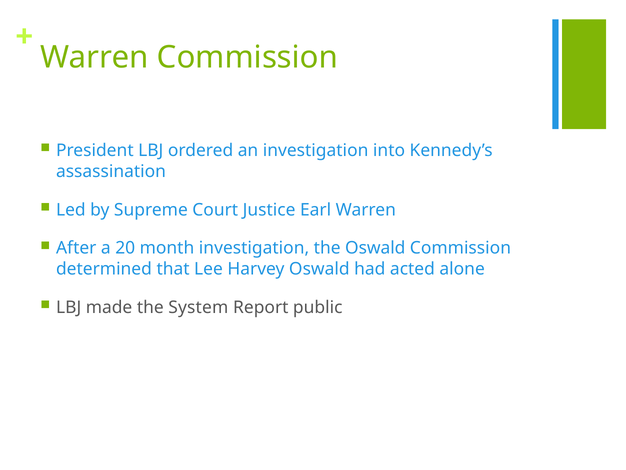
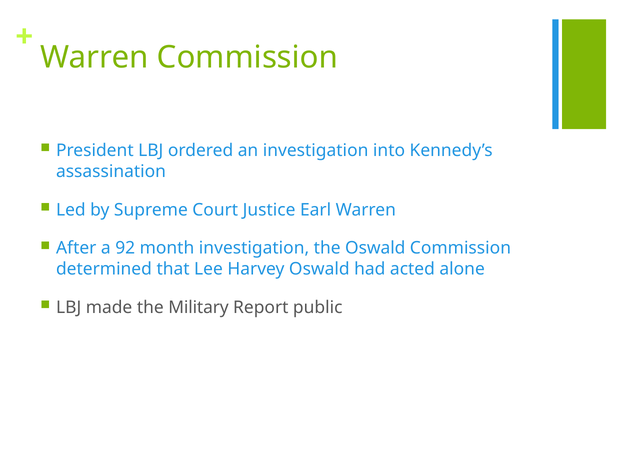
20: 20 -> 92
System: System -> Military
